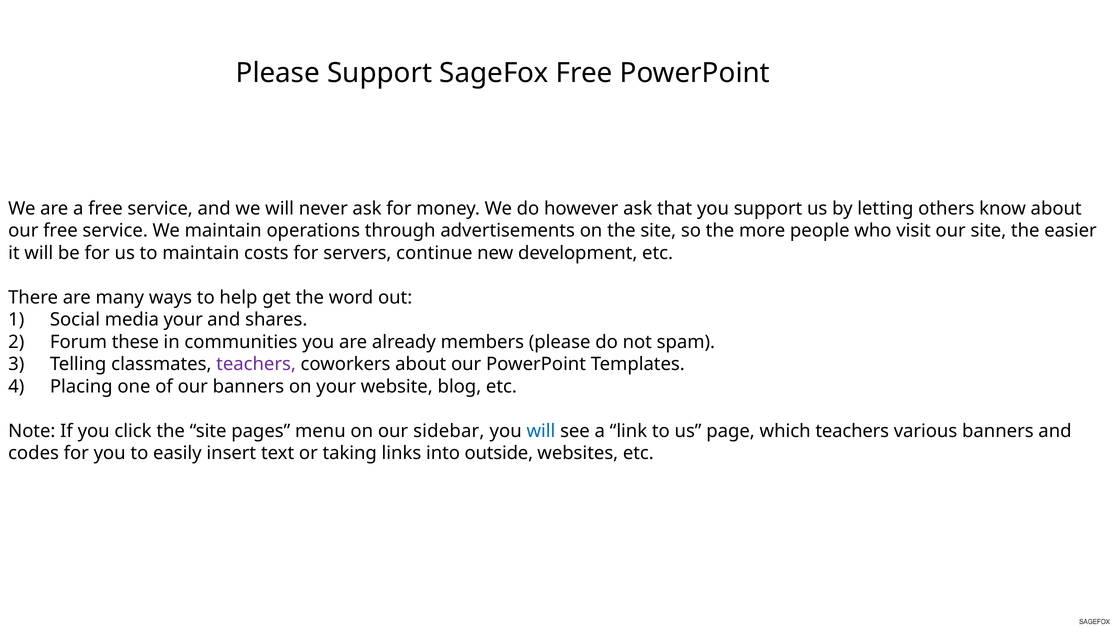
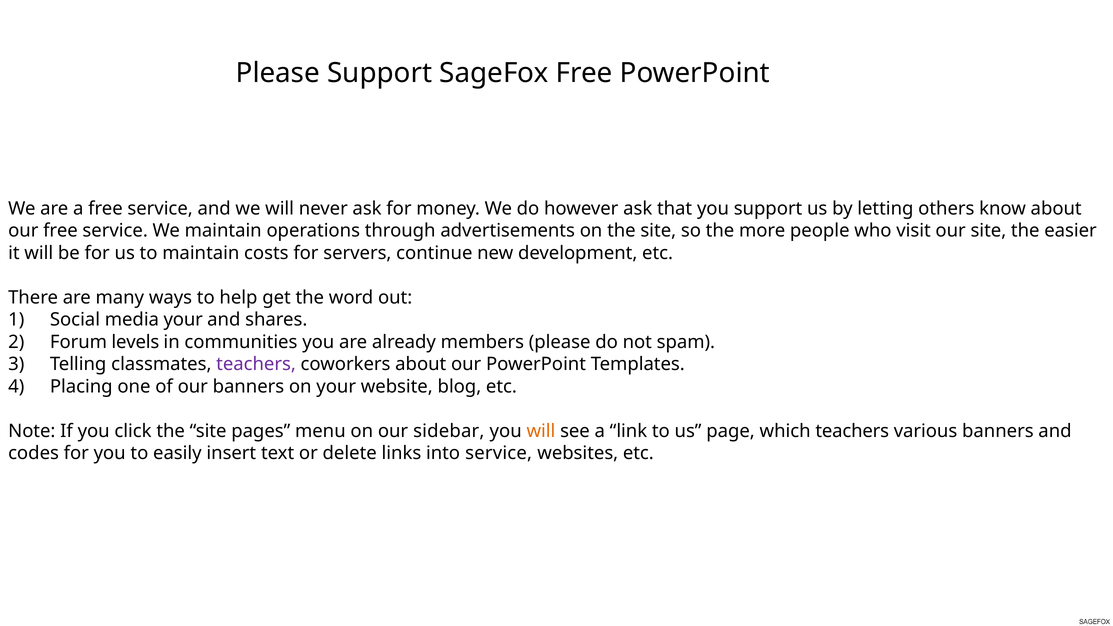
these: these -> levels
will at (541, 431) colour: blue -> orange
taking: taking -> delete
into outside: outside -> service
